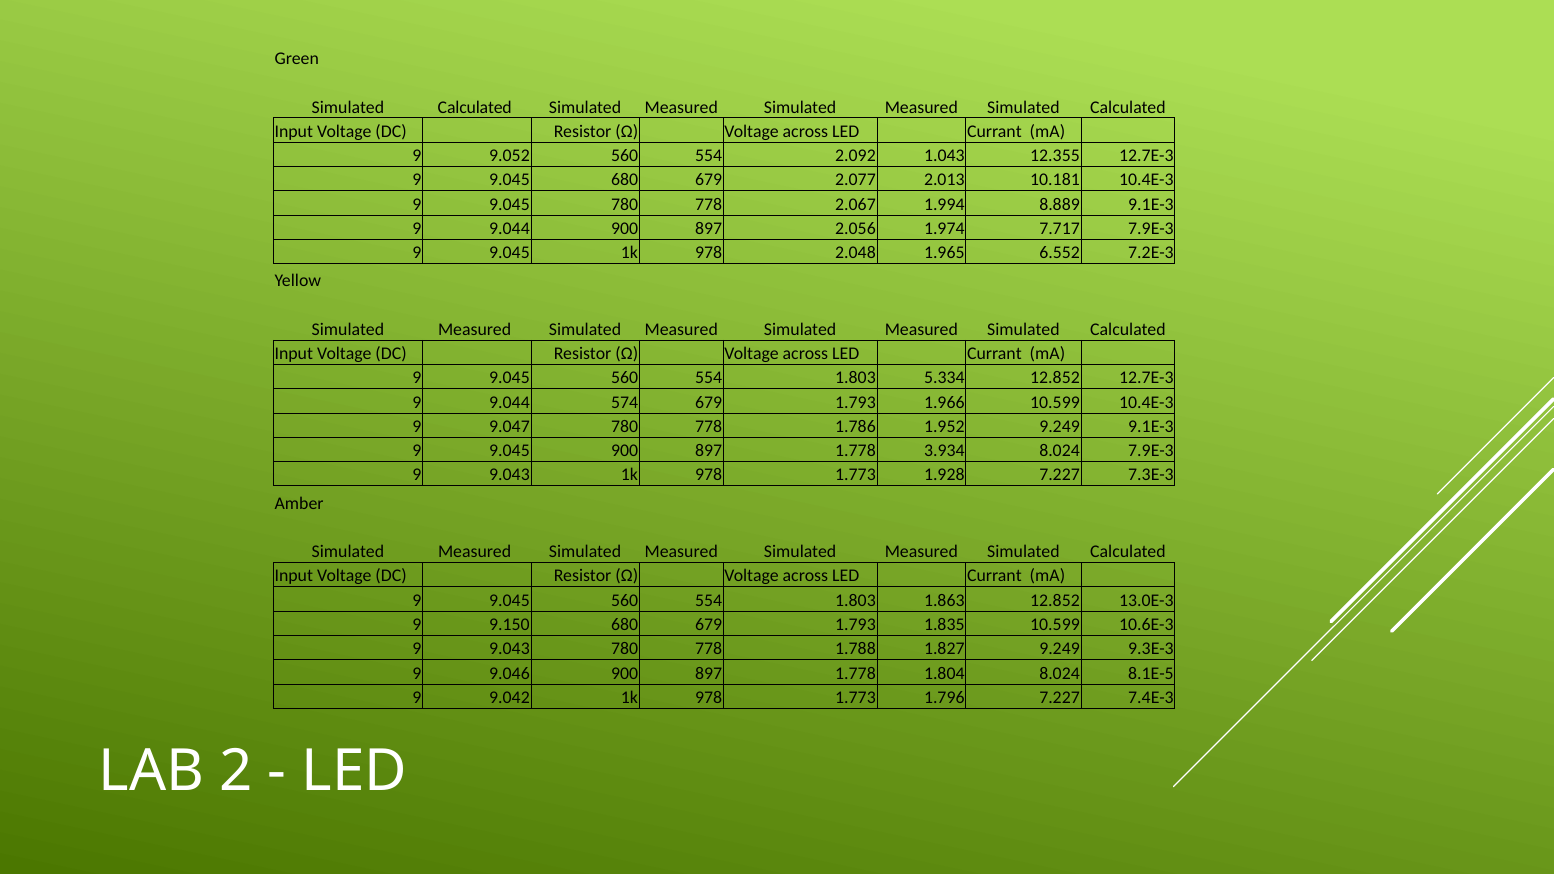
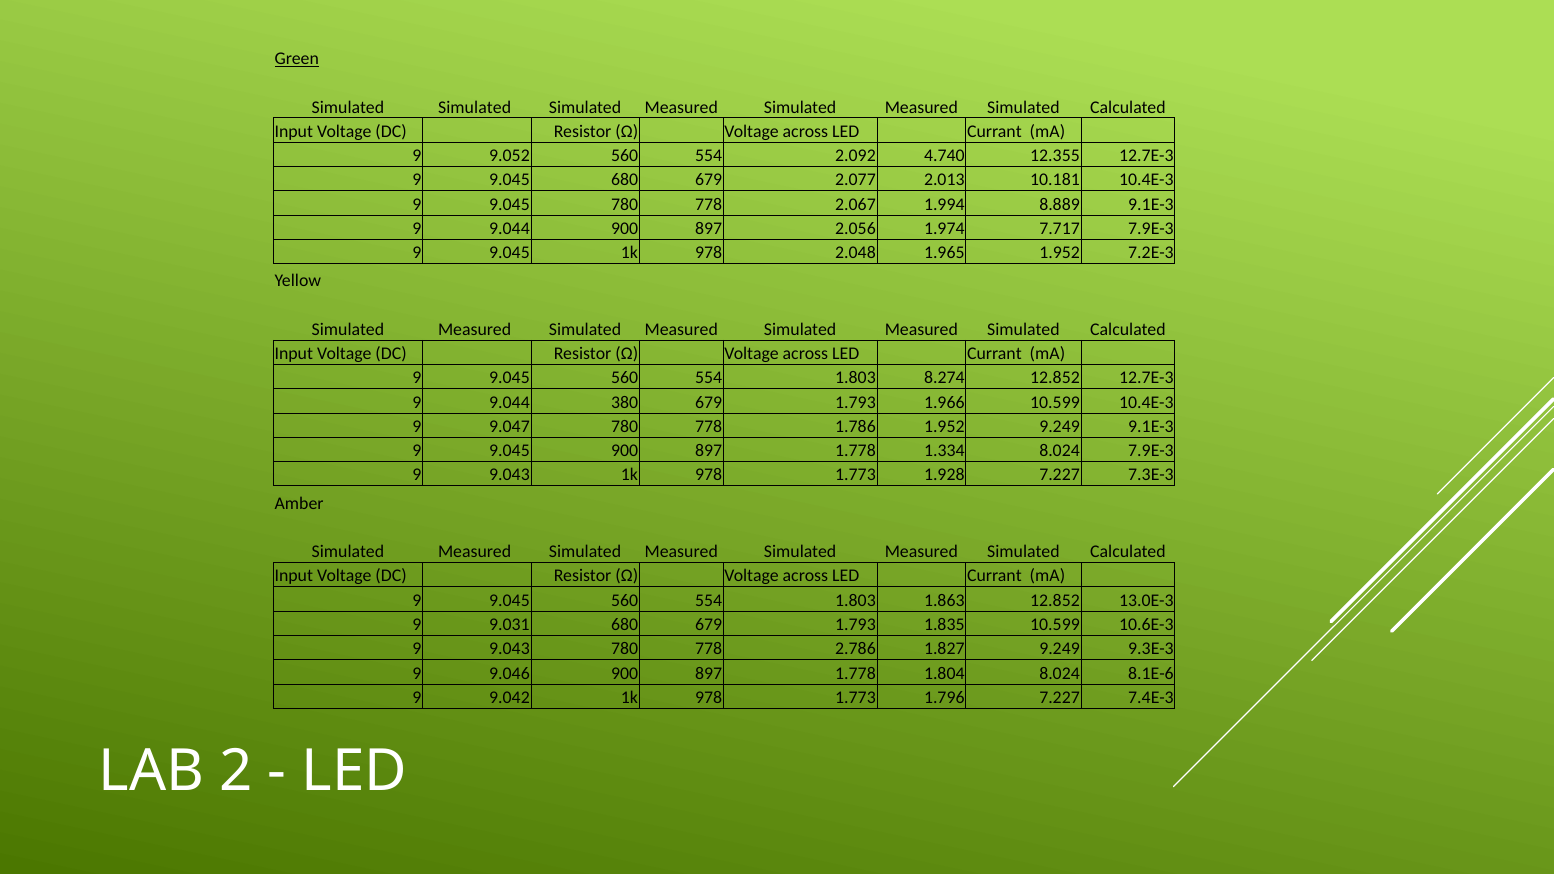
Green underline: none -> present
Calculated at (475, 107): Calculated -> Simulated
1.043: 1.043 -> 4.740
1.965 6.552: 6.552 -> 1.952
5.334: 5.334 -> 8.274
574: 574 -> 380
3.934: 3.934 -> 1.334
9.150: 9.150 -> 9.031
1.788: 1.788 -> 2.786
8.1E-5: 8.1E-5 -> 8.1E-6
